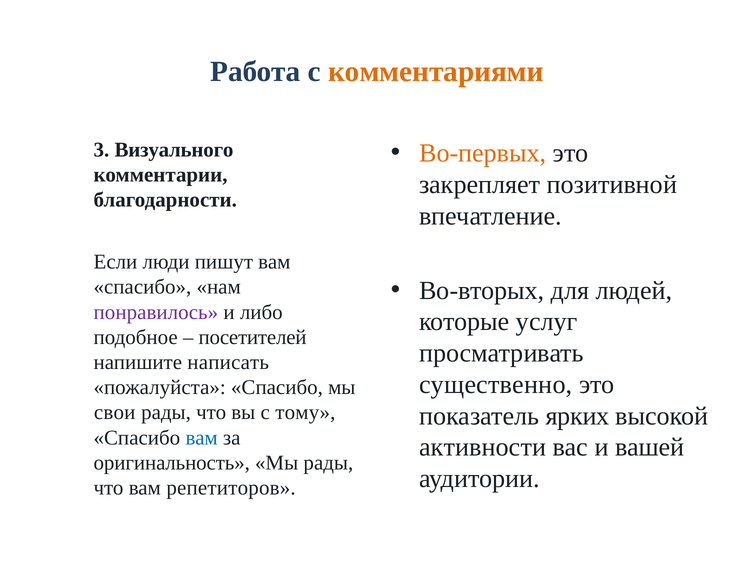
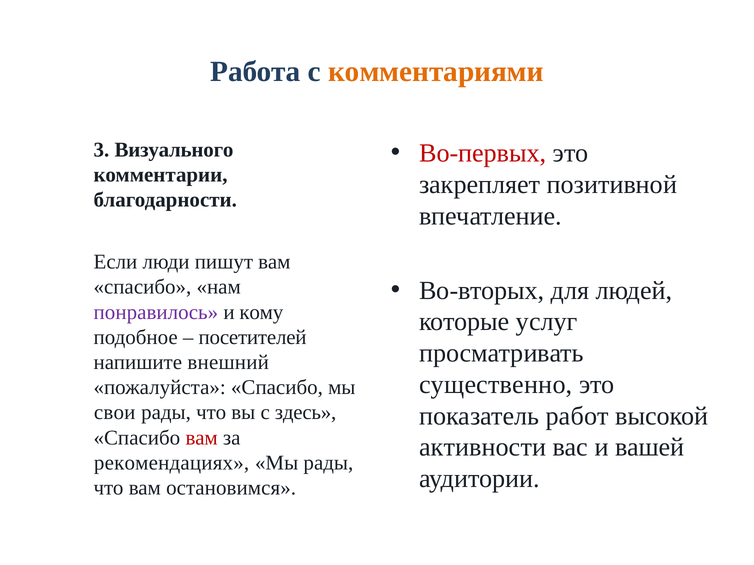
Во-первых colour: orange -> red
либо: либо -> кому
написать: написать -> внешний
тому: тому -> здесь
ярких: ярких -> работ
вам at (202, 438) colour: blue -> red
оригинальность: оригинальность -> рекомендациях
репетиторов: репетиторов -> остановимся
